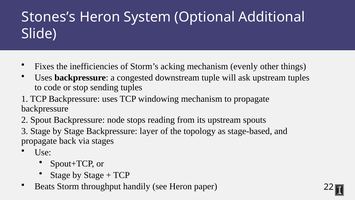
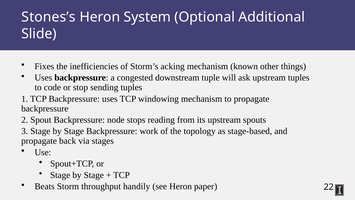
evenly: evenly -> known
layer: layer -> work
